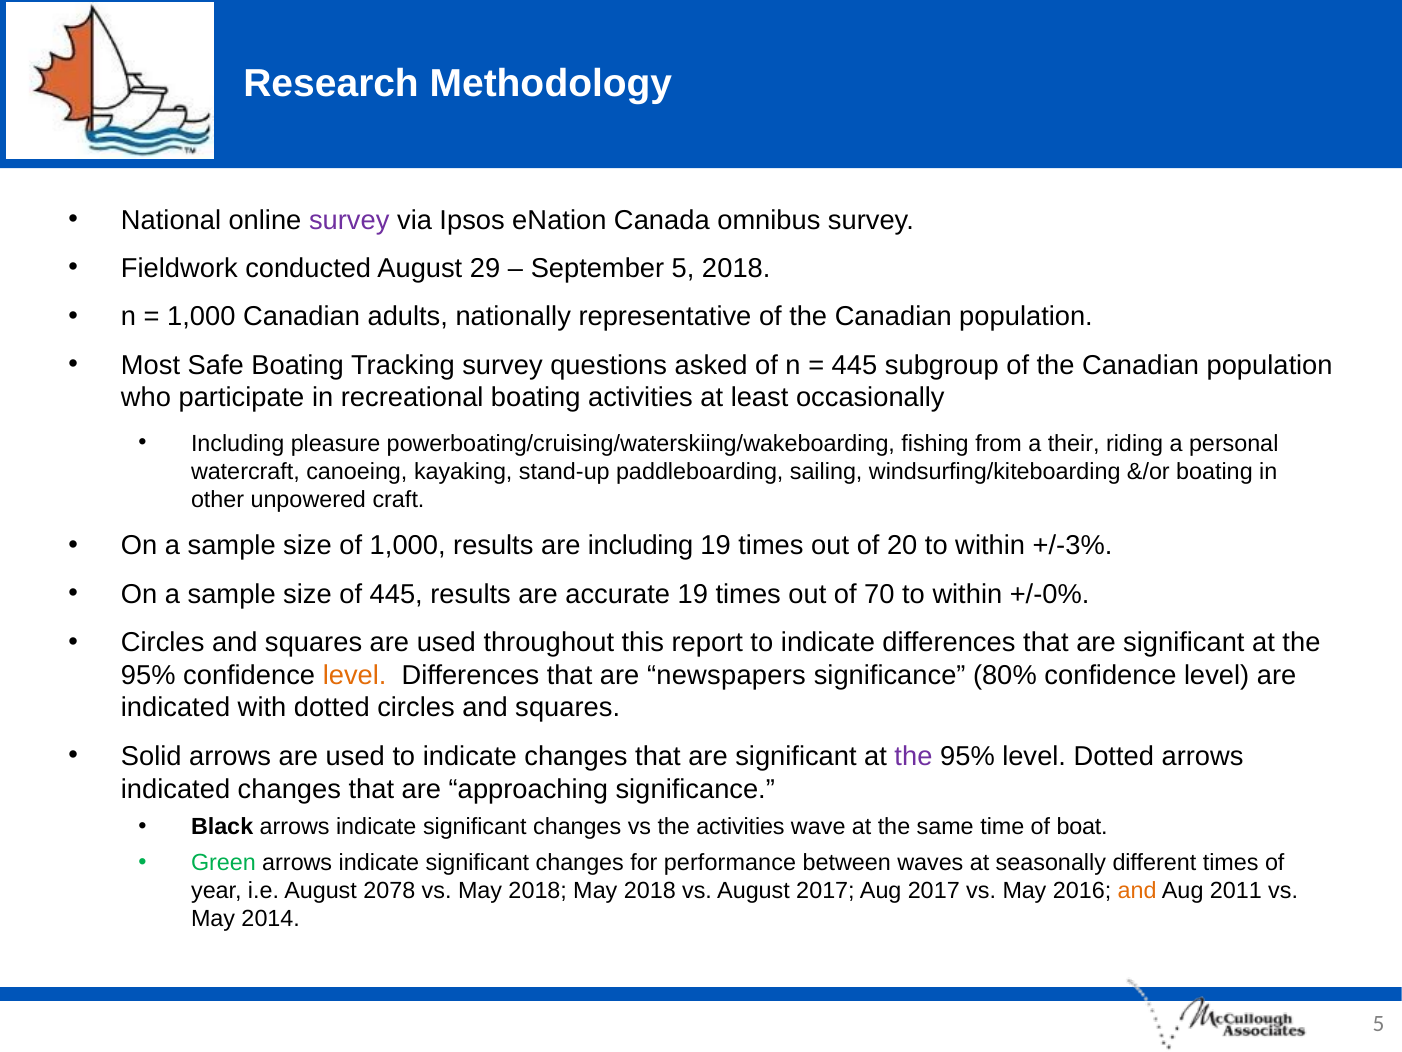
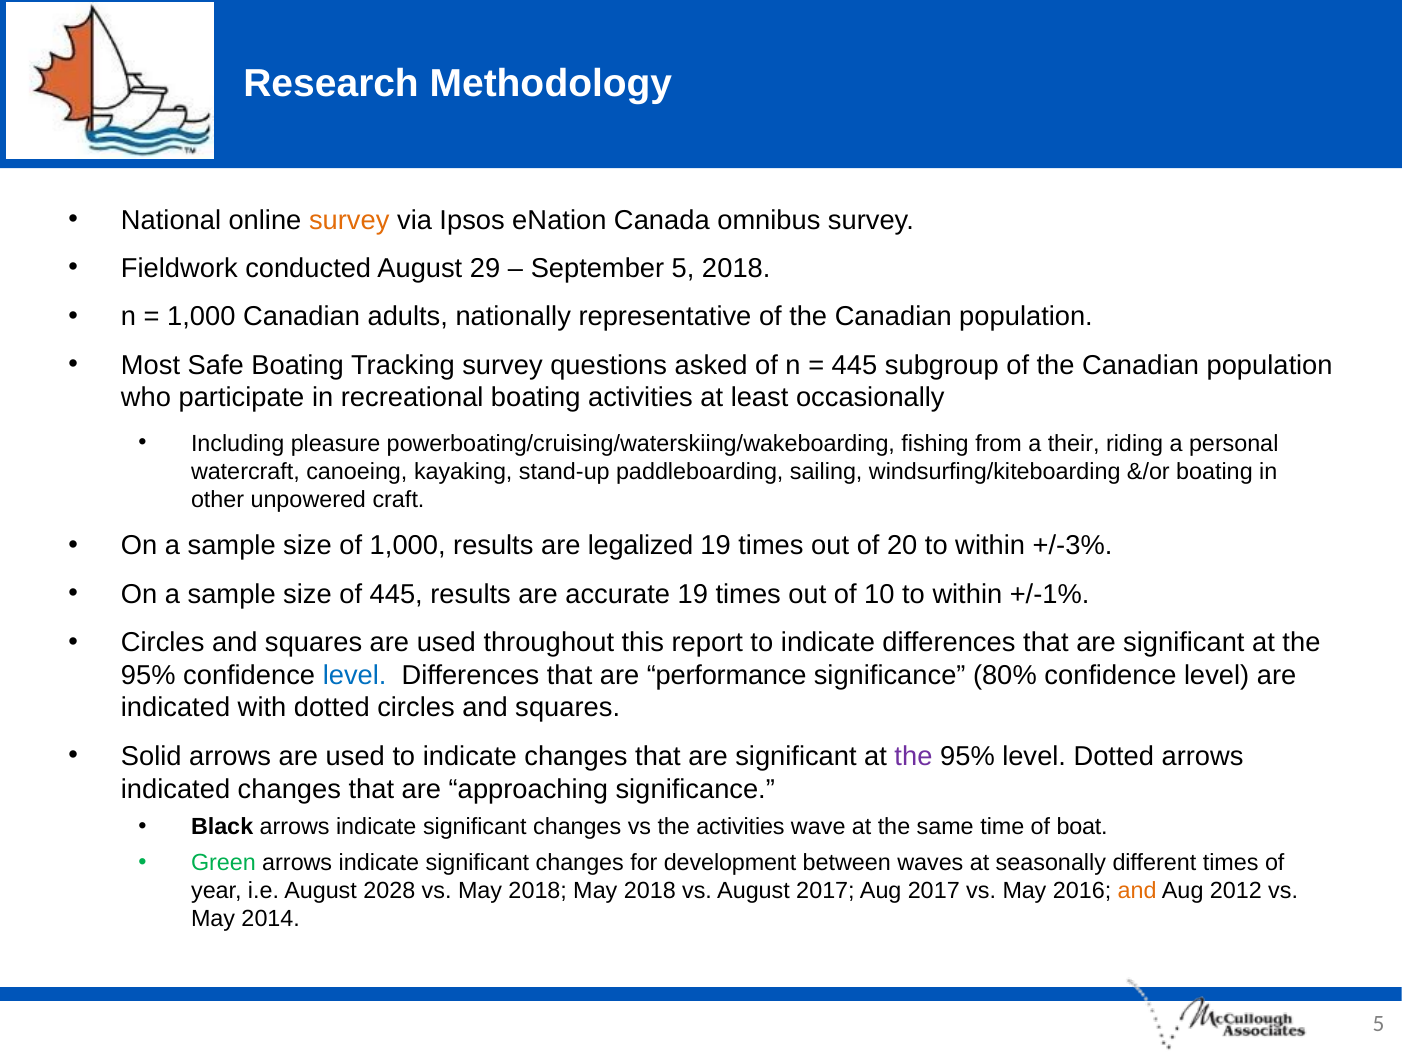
survey at (349, 220) colour: purple -> orange
are including: including -> legalized
70: 70 -> 10
+/-0%: +/-0% -> +/-1%
level at (355, 675) colour: orange -> blue
newspapers: newspapers -> performance
performance: performance -> development
2078: 2078 -> 2028
2011: 2011 -> 2012
